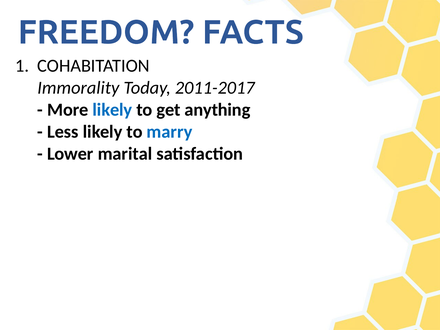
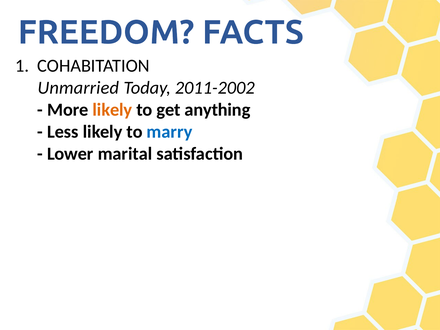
Immorality: Immorality -> Unmarried
2011-2017: 2011-2017 -> 2011-2002
likely at (112, 110) colour: blue -> orange
